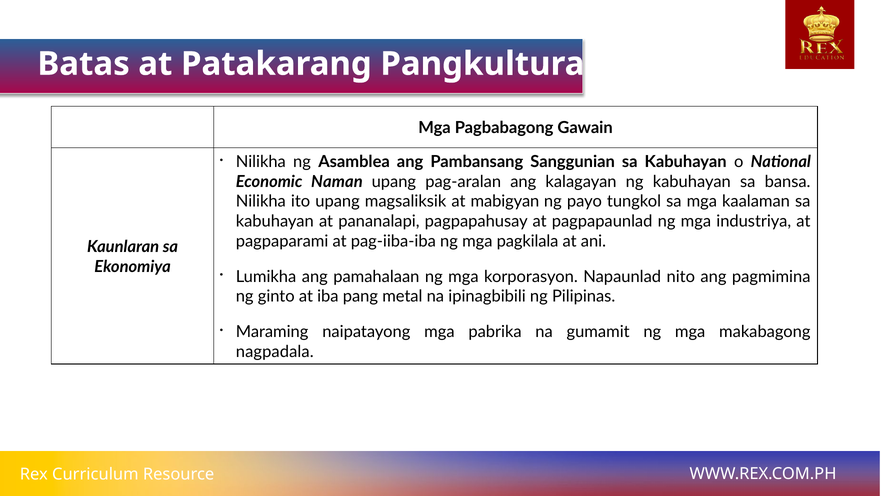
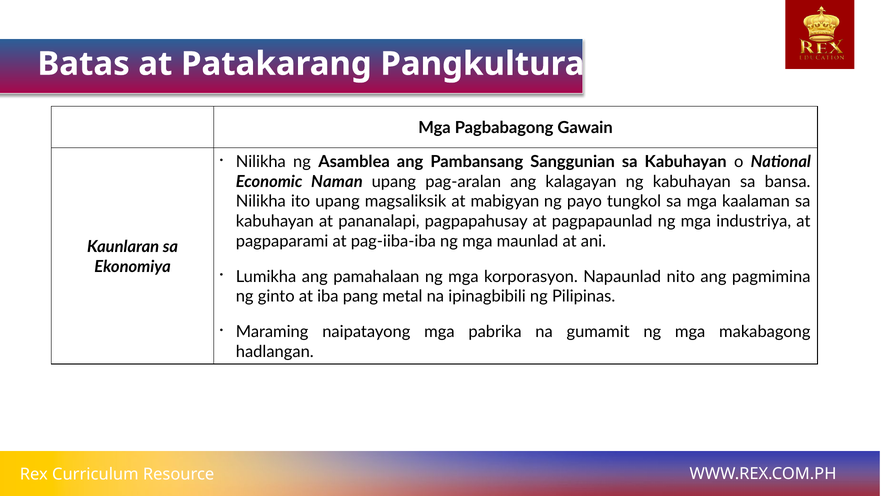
pagkilala: pagkilala -> maunlad
nagpadala: nagpadala -> hadlangan
